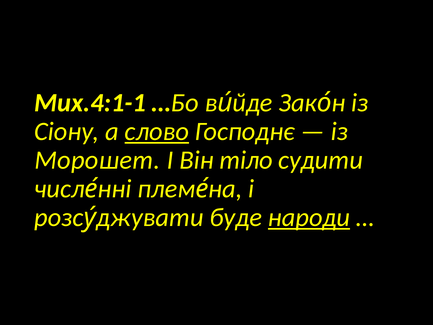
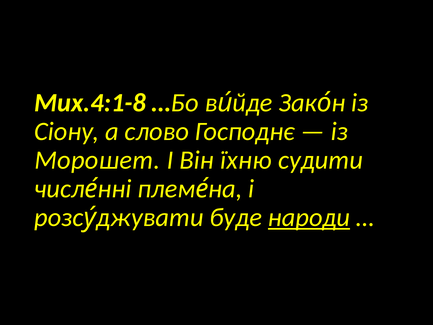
Мих.4:1-1: Мих.4:1-1 -> Мих.4:1-8
слово underline: present -> none
тіло: тіло -> їхню
